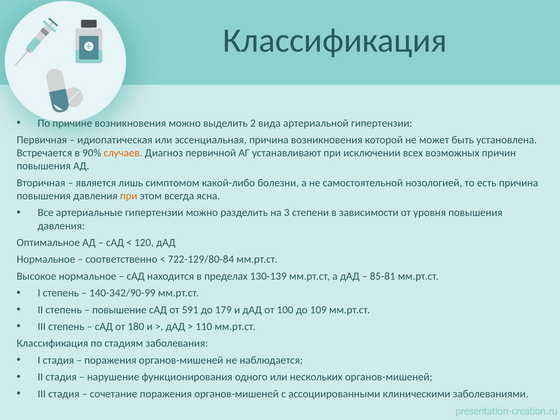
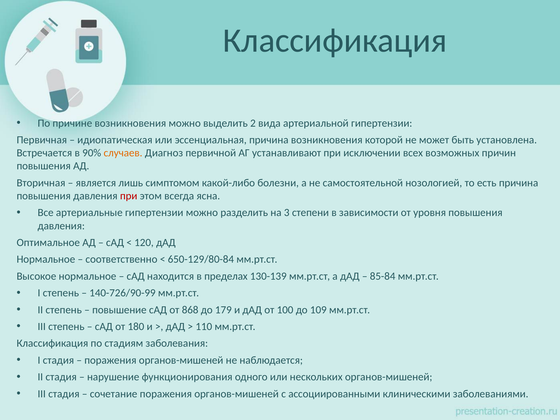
при at (129, 196) colour: orange -> red
722-129/80-84: 722-129/80-84 -> 650-129/80-84
85-81: 85-81 -> 85-84
140-342/90-99: 140-342/90-99 -> 140-726/90-99
591: 591 -> 868
